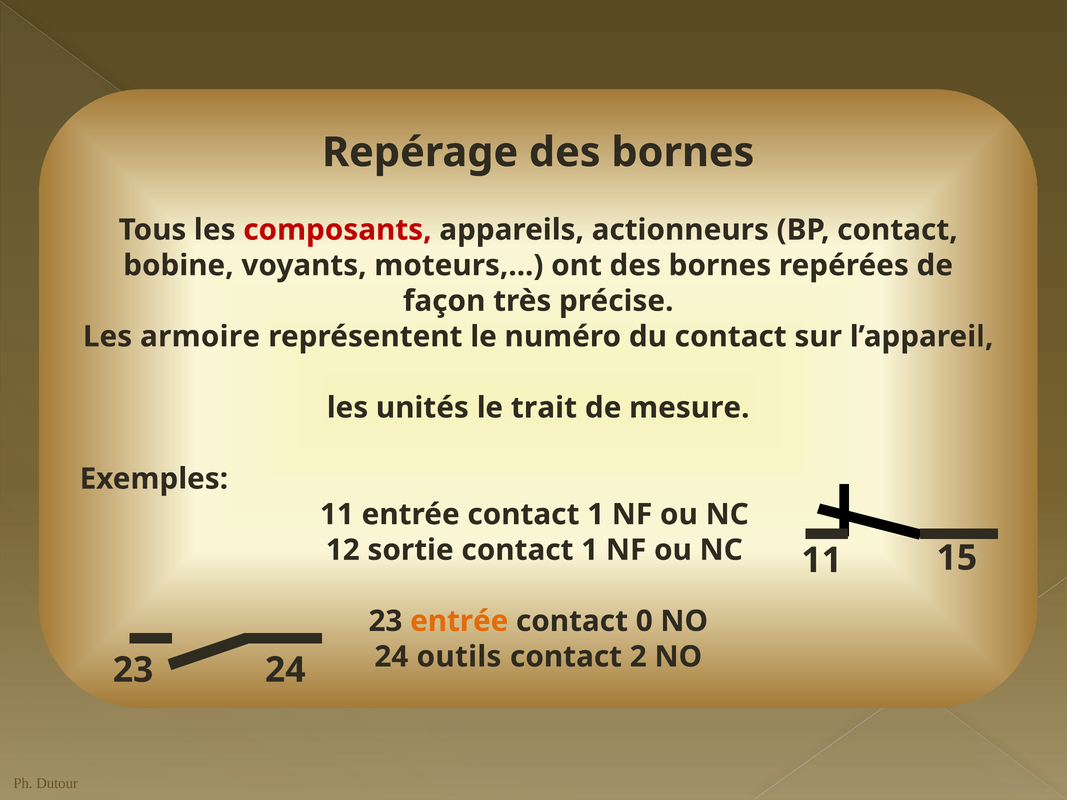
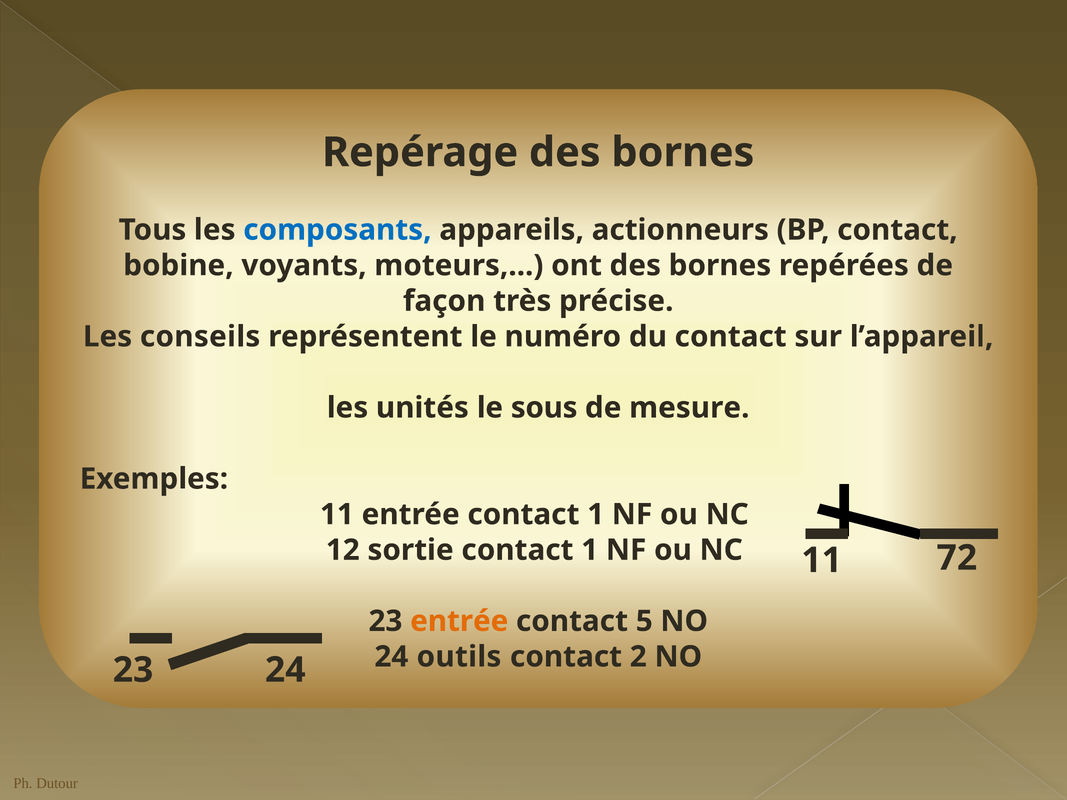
composants colour: red -> blue
armoire: armoire -> conseils
trait: trait -> sous
15: 15 -> 72
0: 0 -> 5
